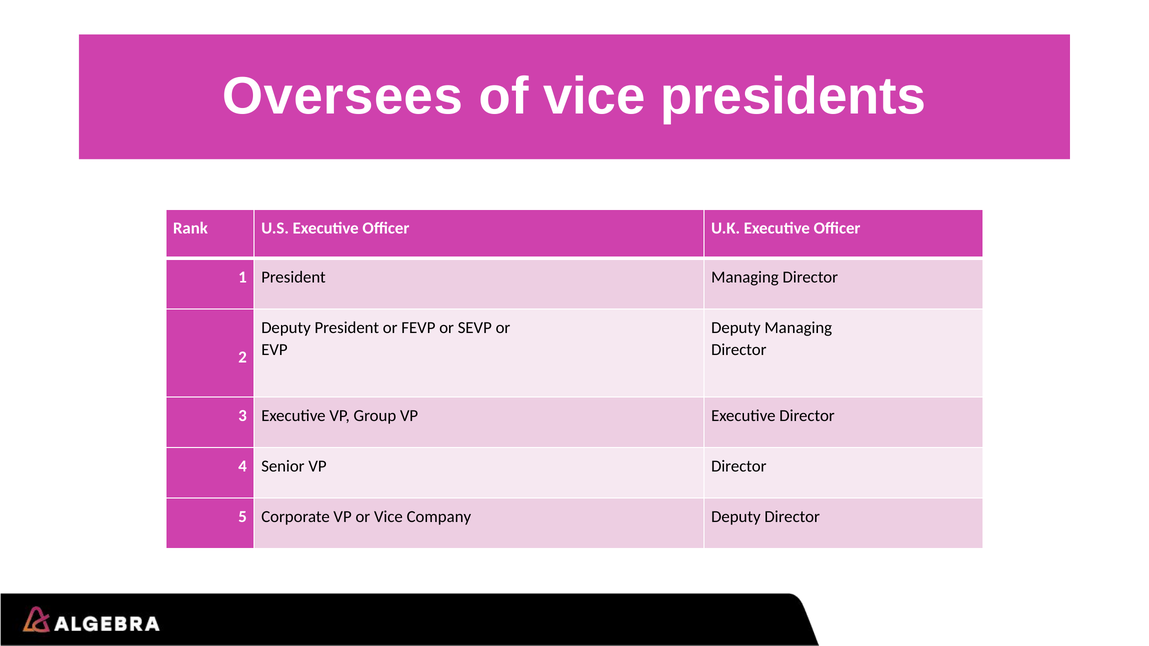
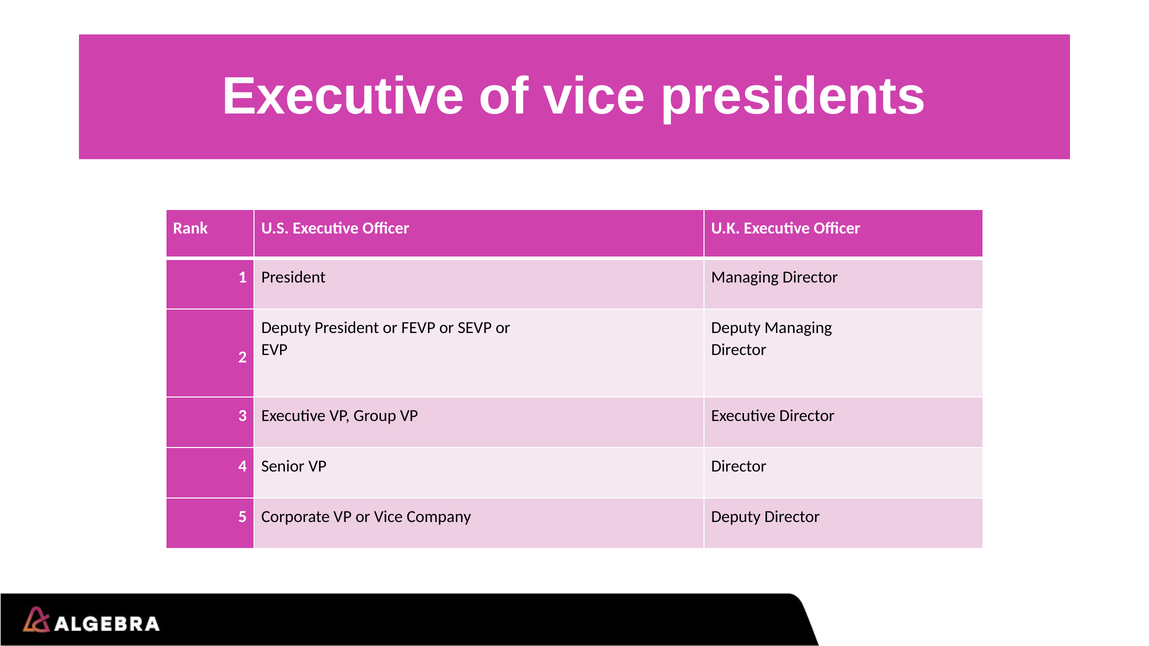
Oversees at (343, 97): Oversees -> Executive
